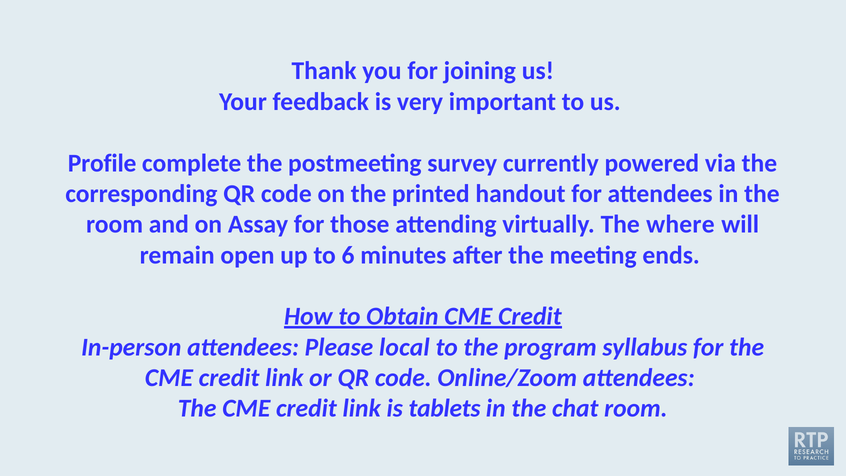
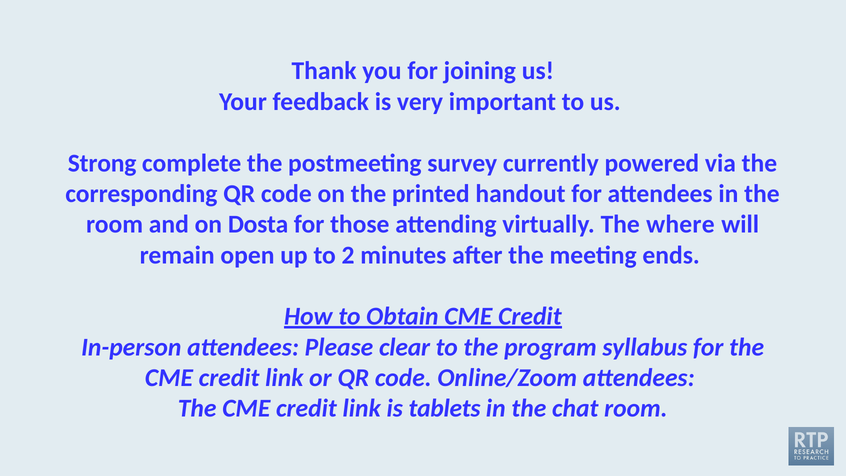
Profile: Profile -> Strong
Assay: Assay -> Dosta
6: 6 -> 2
local: local -> clear
